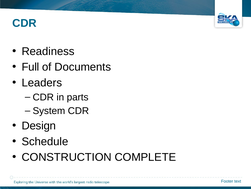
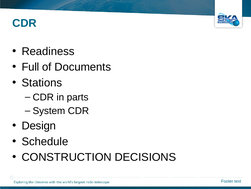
Leaders: Leaders -> Stations
COMPLETE: COMPLETE -> DECISIONS
